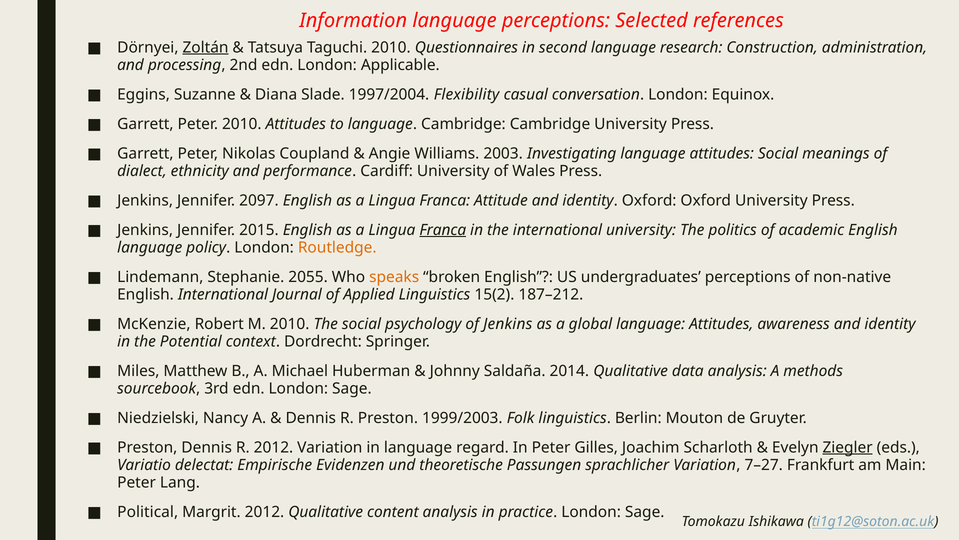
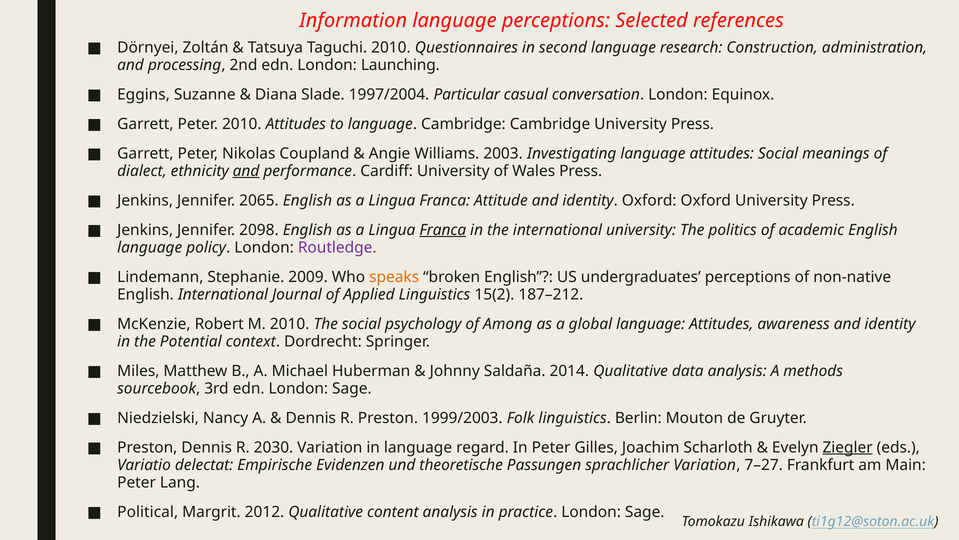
Zoltán underline: present -> none
Applicable: Applicable -> Launching
Flexibility: Flexibility -> Particular
and at (246, 171) underline: none -> present
2097: 2097 -> 2065
2015: 2015 -> 2098
Routledge colour: orange -> purple
2055: 2055 -> 2009
of Jenkins: Jenkins -> Among
R 2012: 2012 -> 2030
